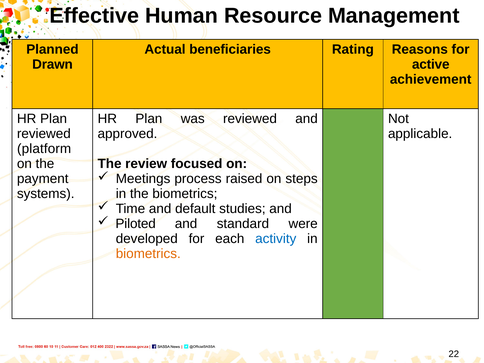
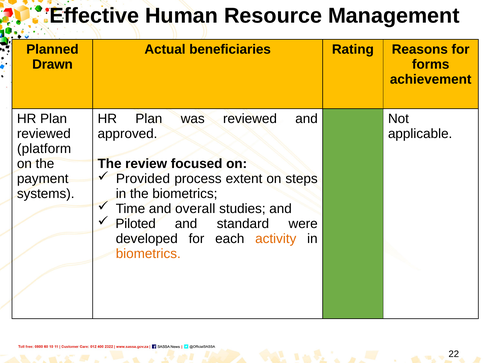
active: active -> forms
Meetings: Meetings -> Provided
raised: raised -> extent
default: default -> overall
activity colour: blue -> orange
